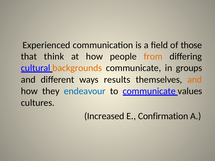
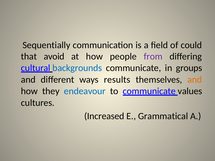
Experienced: Experienced -> Sequentially
those: those -> could
think: think -> avoid
from colour: orange -> purple
backgrounds colour: orange -> blue
Confirmation: Confirmation -> Grammatical
